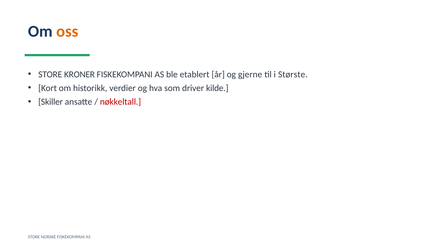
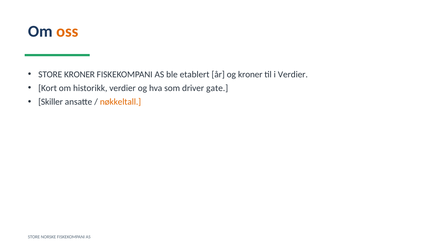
og gjerne: gjerne -> kroner
i Største: Største -> Verdier
kilde: kilde -> gate
nøkkeltall colour: red -> orange
